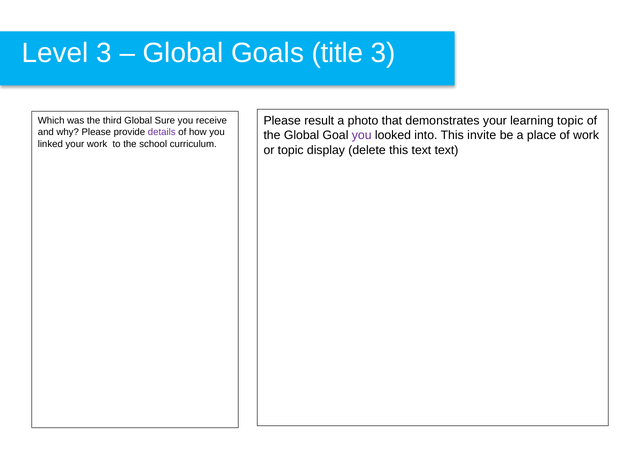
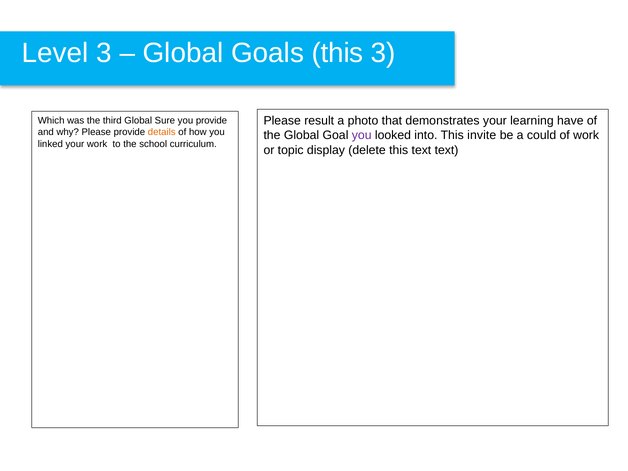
Goals title: title -> this
learning topic: topic -> have
you receive: receive -> provide
details colour: purple -> orange
place: place -> could
